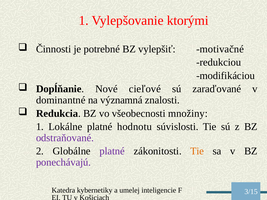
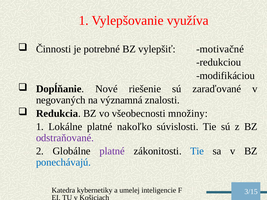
ktorými: ktorými -> využíva
cieľové: cieľové -> riešenie
dominantné: dominantné -> negovaných
hodnotu: hodnotu -> nakoľko
Tie at (197, 151) colour: orange -> blue
ponechávajú colour: purple -> blue
